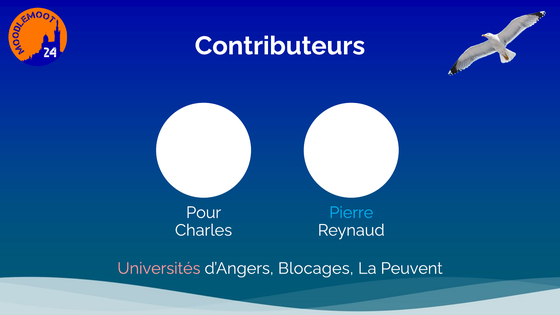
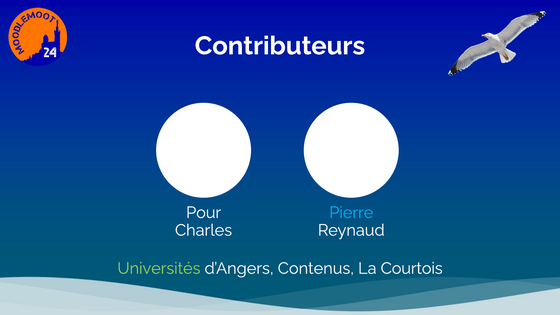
Universités colour: pink -> light green
Blocages: Blocages -> Contenus
Peuvent: Peuvent -> Courtois
